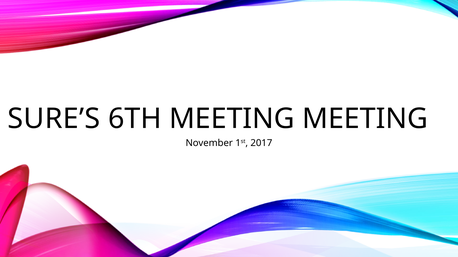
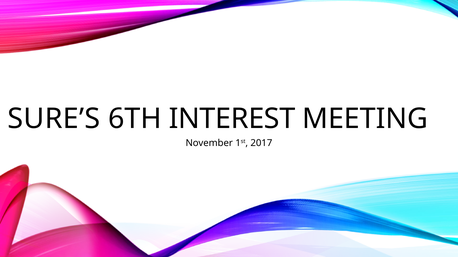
6TH MEETING: MEETING -> INTEREST
